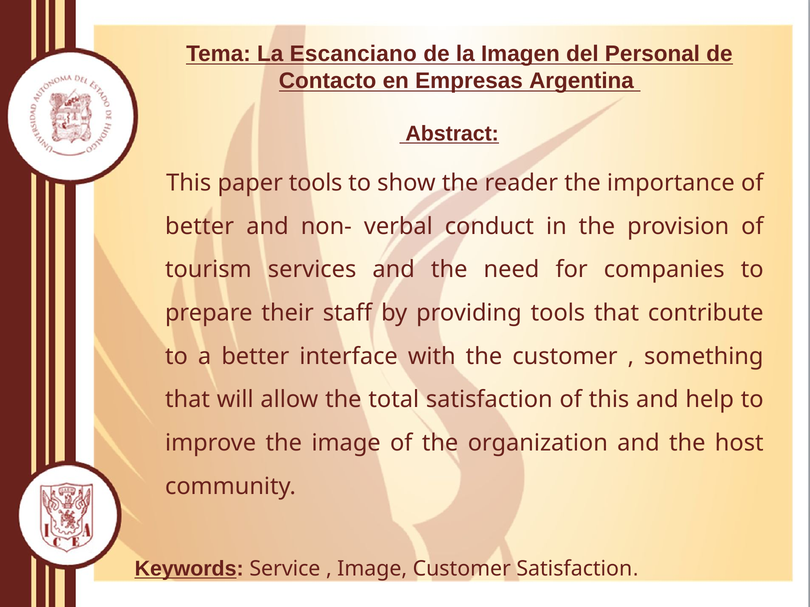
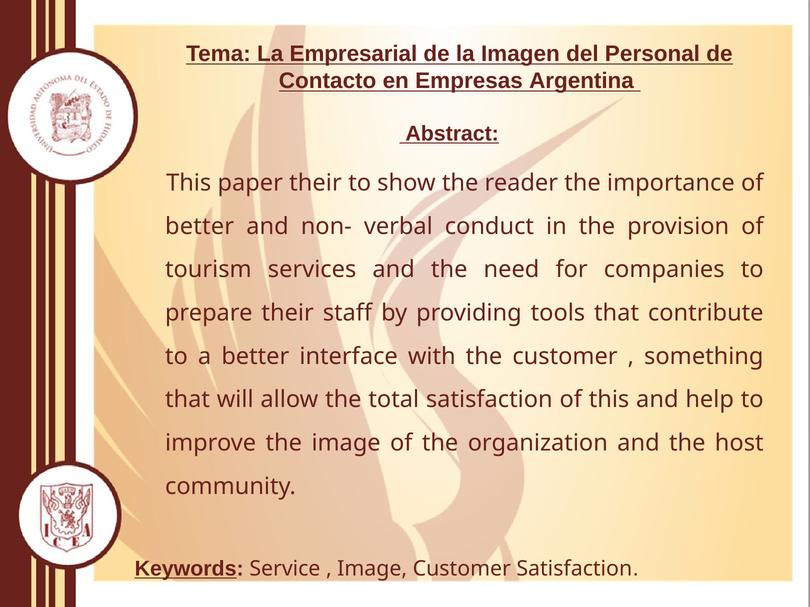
Escanciano: Escanciano -> Empresarial
paper tools: tools -> their
